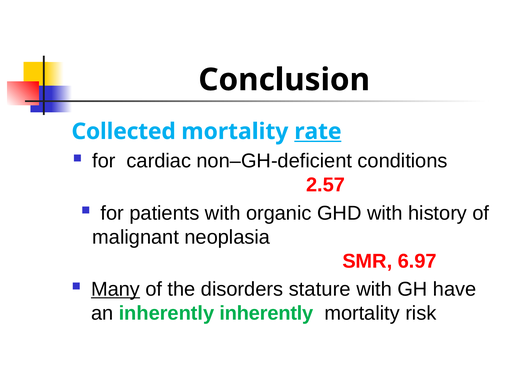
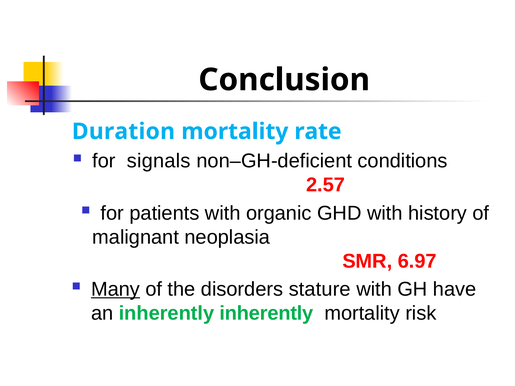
Collected: Collected -> Duration
rate underline: present -> none
cardiac: cardiac -> signals
